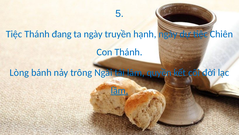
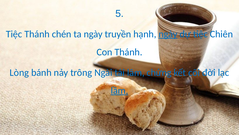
đang: đang -> chén
ngày at (168, 34) underline: none -> present
quyền: quyền -> chứng
